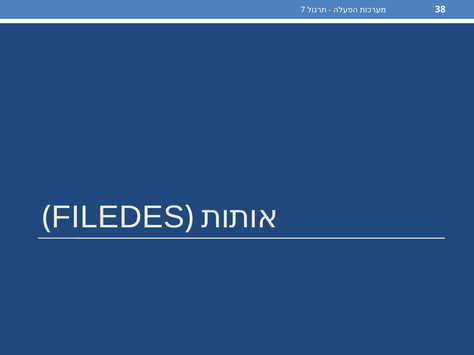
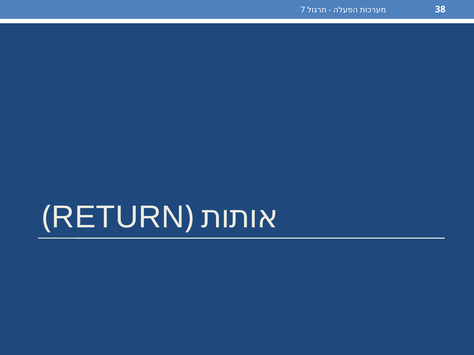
FILEDES: FILEDES -> RETURN
